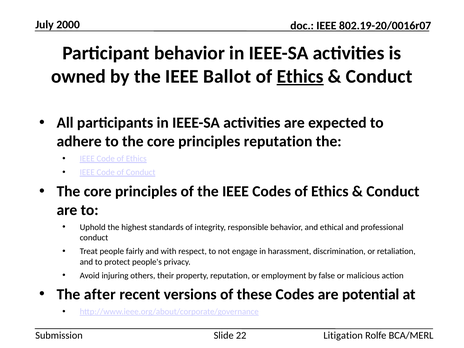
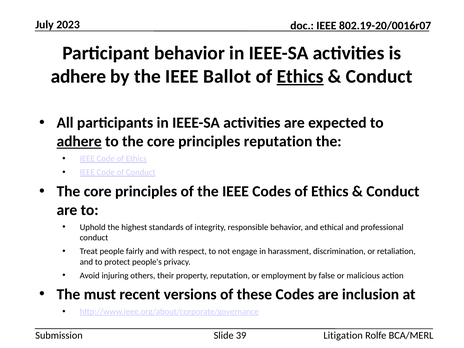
2000: 2000 -> 2023
owned at (79, 76): owned -> adhere
adhere at (79, 141) underline: none -> present
after: after -> must
potential: potential -> inclusion
22: 22 -> 39
